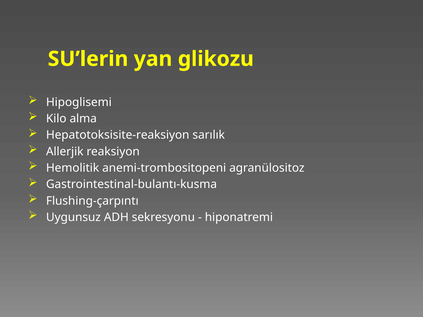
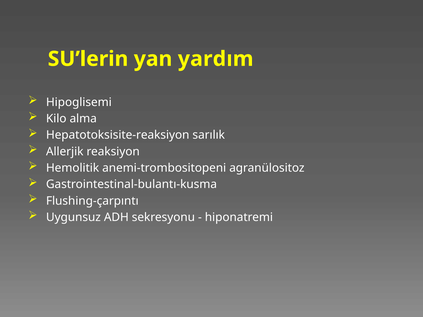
glikozu: glikozu -> yardım
